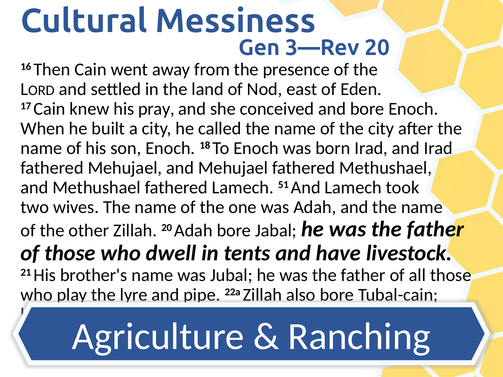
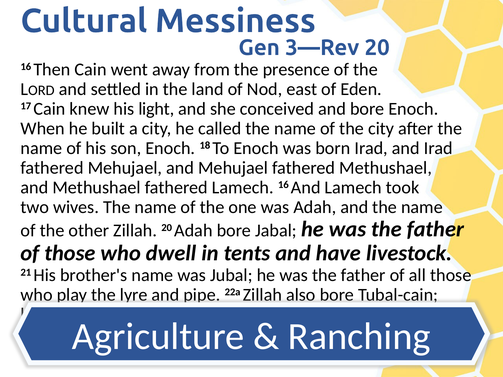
pray: pray -> light
Lamech 51: 51 -> 16
